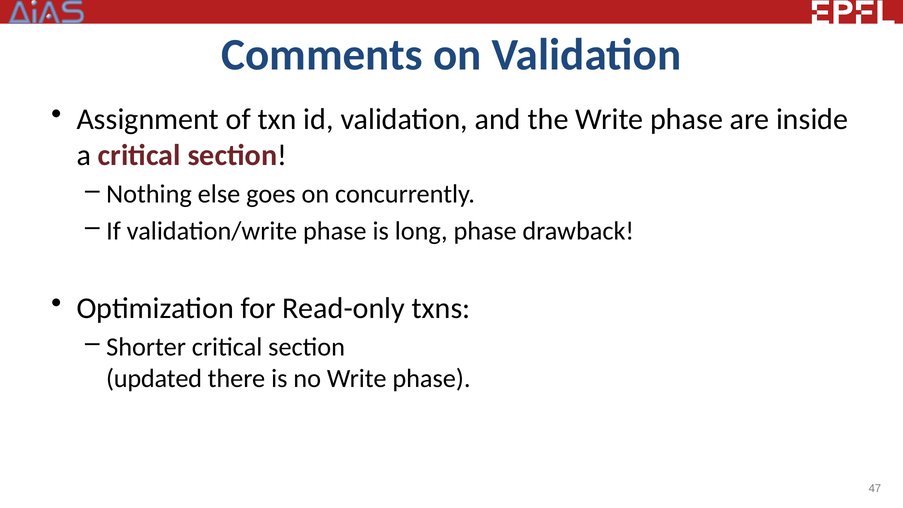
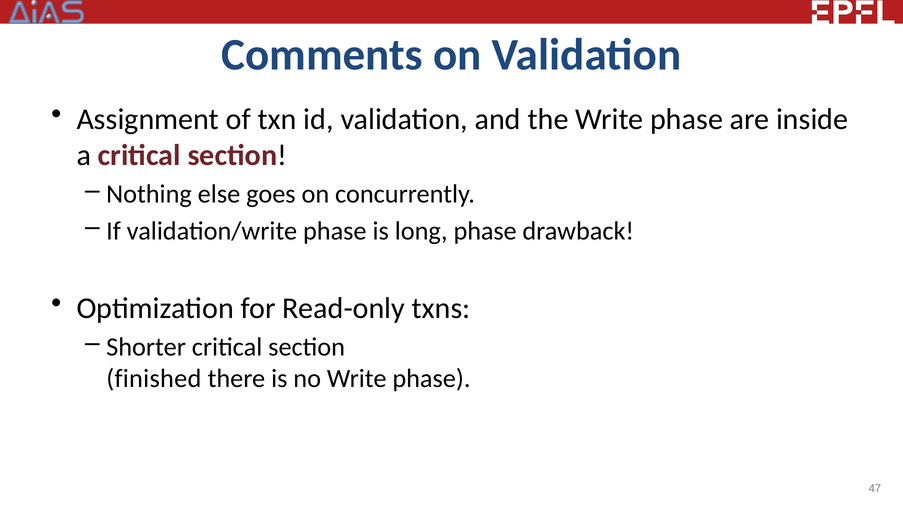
updated: updated -> finished
